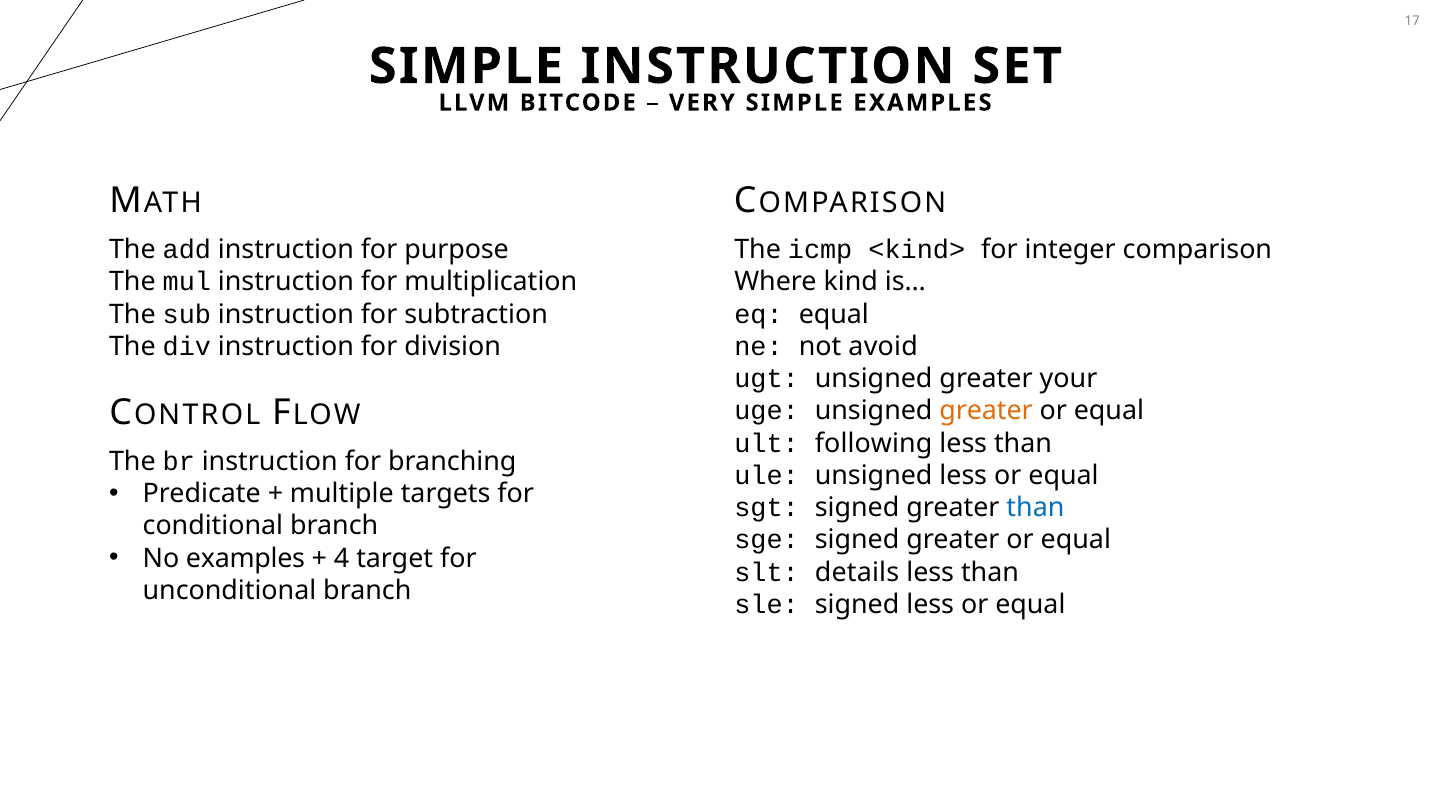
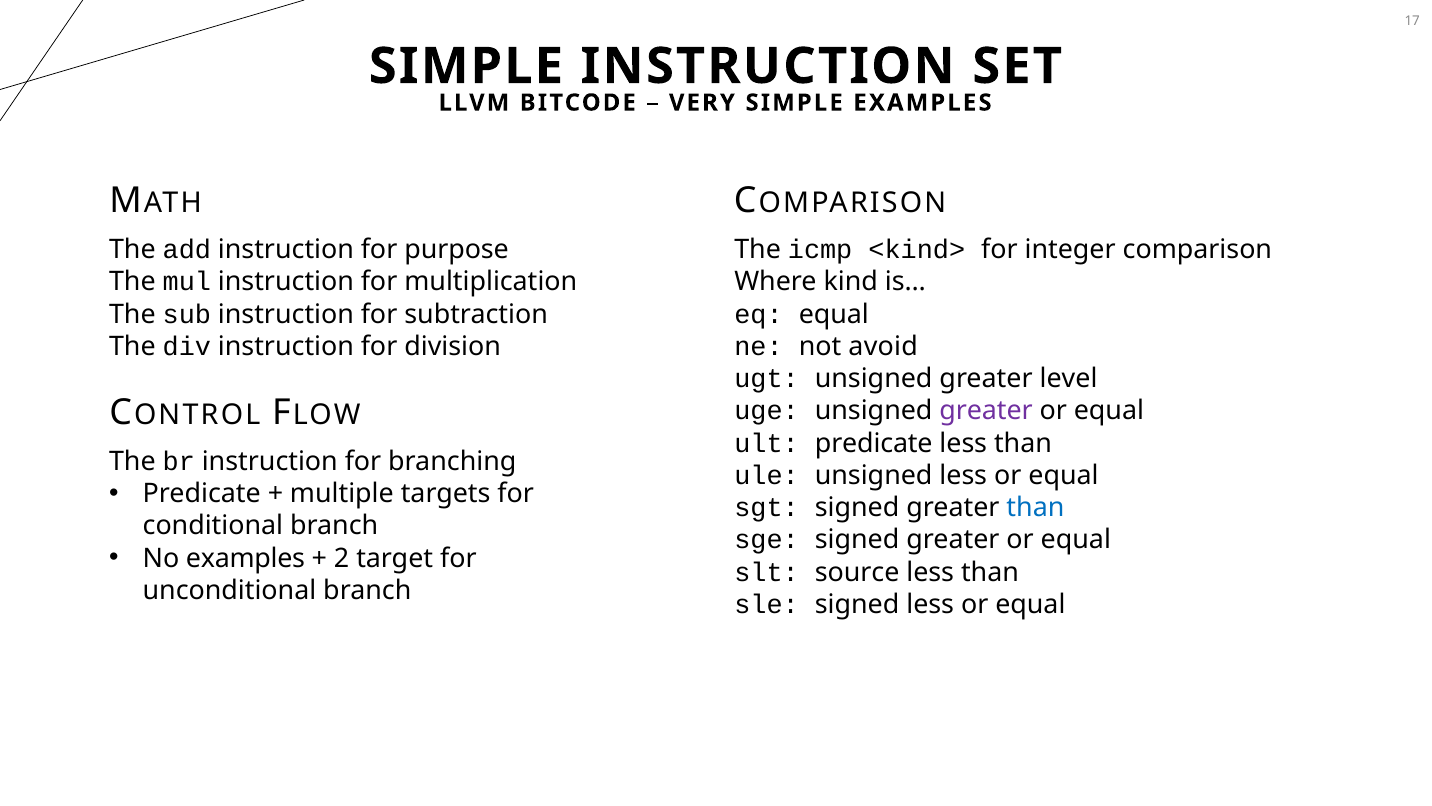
your: your -> level
greater at (986, 411) colour: orange -> purple
ult following: following -> predicate
4: 4 -> 2
details: details -> source
